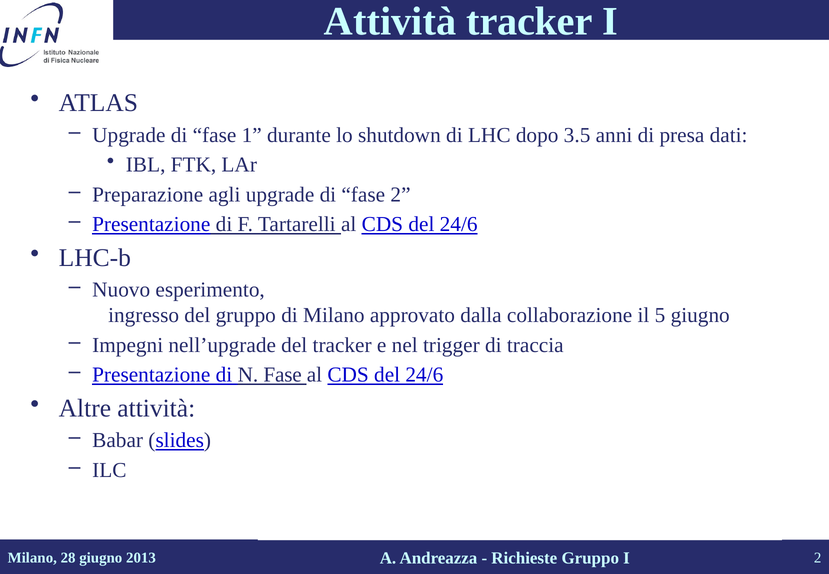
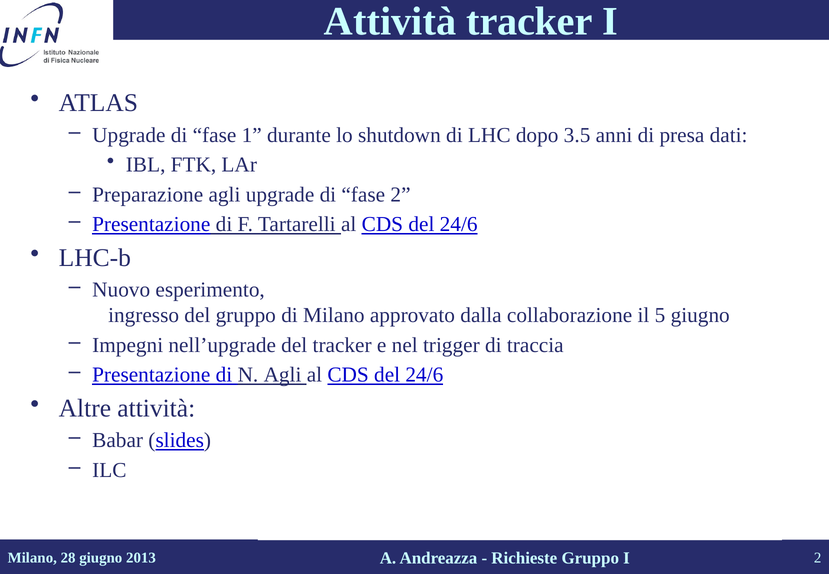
N Fase: Fase -> Agli
